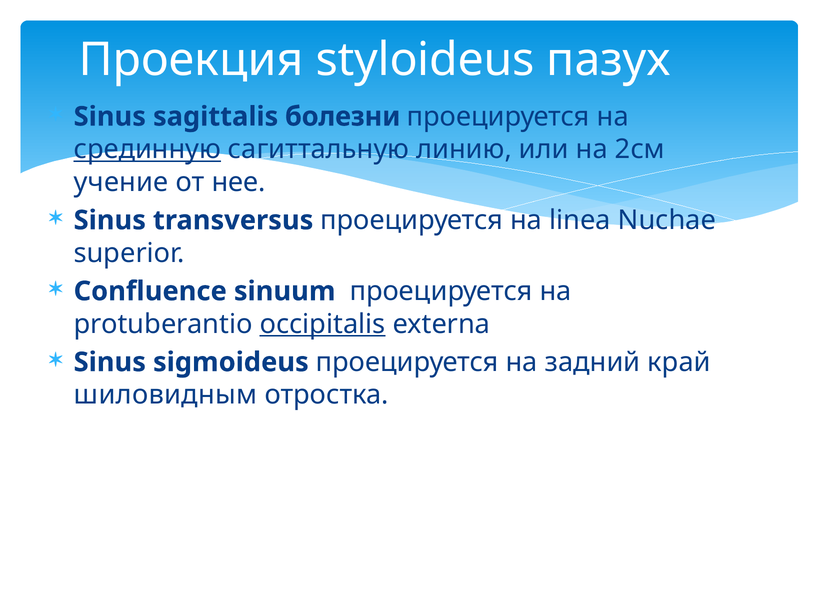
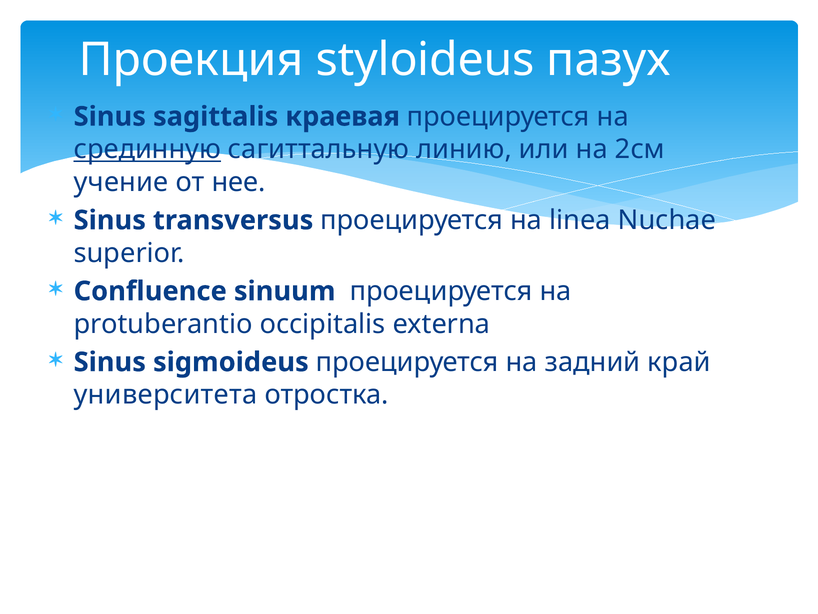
болезни: болезни -> краевая
occipitalis underline: present -> none
шиловидным: шиловидным -> университета
